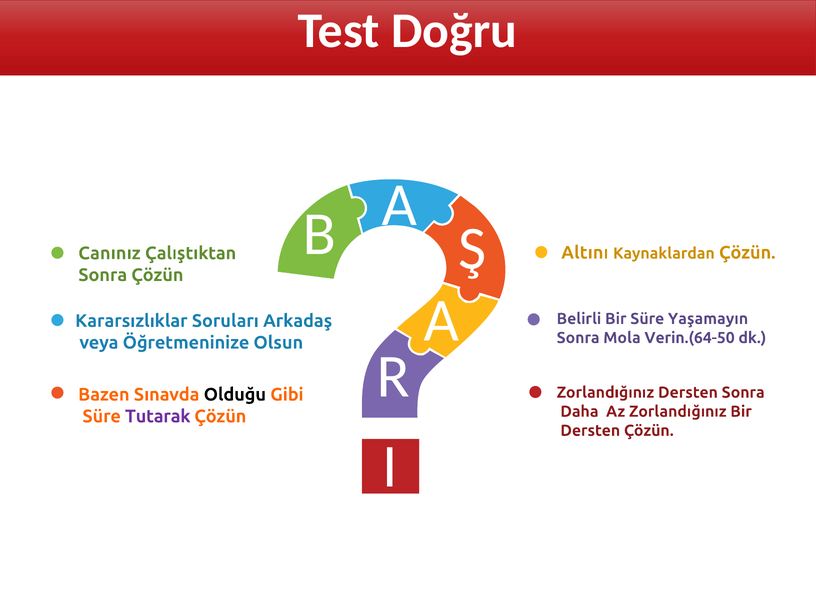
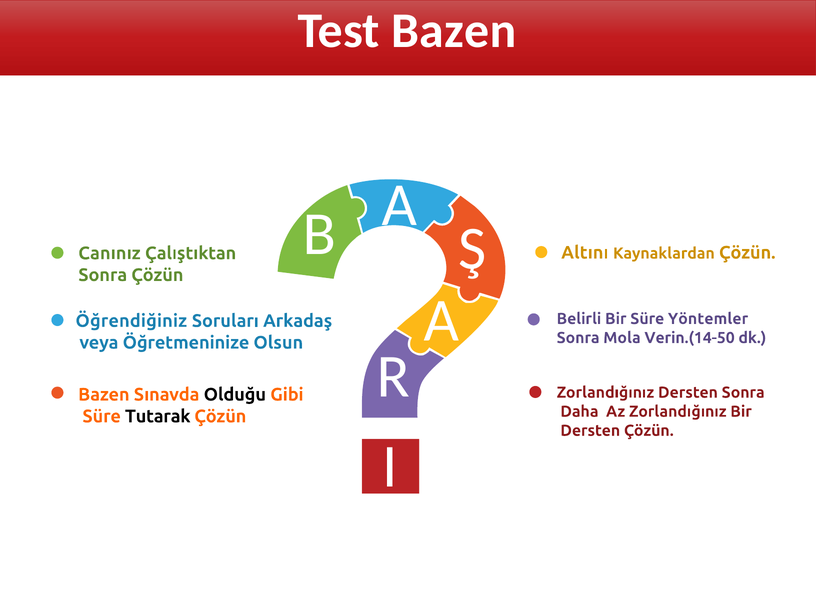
Test Doğru: Doğru -> Bazen
Yaşamayın: Yaşamayın -> Yöntemler
Kararsızlıklar: Kararsızlıklar -> Öğrendiğiniz
Verin.(64-50: Verin.(64-50 -> Verin.(14-50
Tutarak colour: purple -> black
